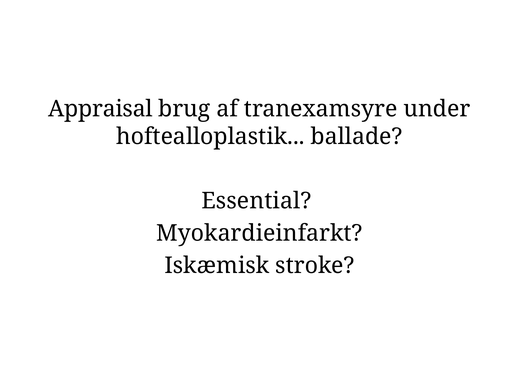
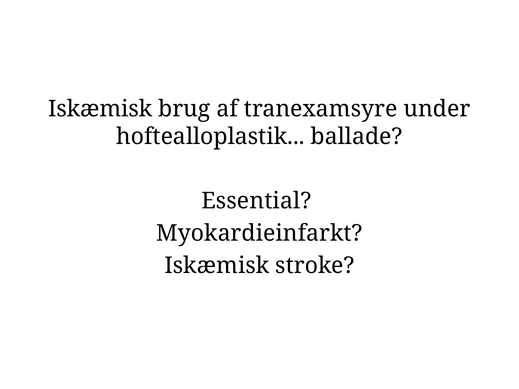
Appraisal at (100, 109): Appraisal -> Iskæmisk
